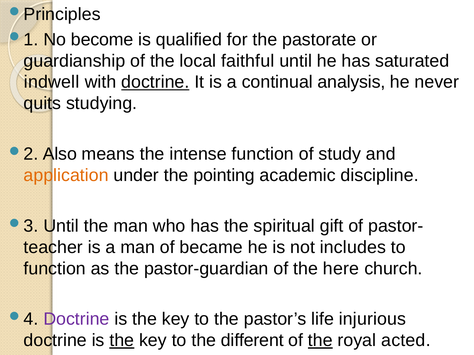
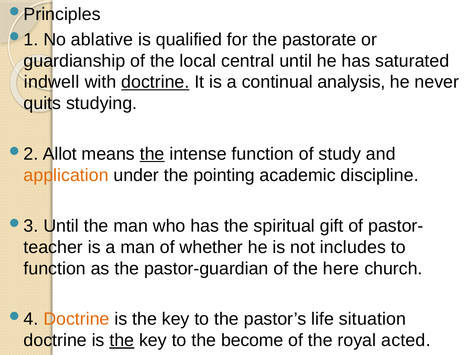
become: become -> ablative
faithful: faithful -> central
Also: Also -> Allot
the at (152, 154) underline: none -> present
became: became -> whether
Doctrine at (76, 319) colour: purple -> orange
injurious: injurious -> situation
different: different -> become
the at (320, 341) underline: present -> none
